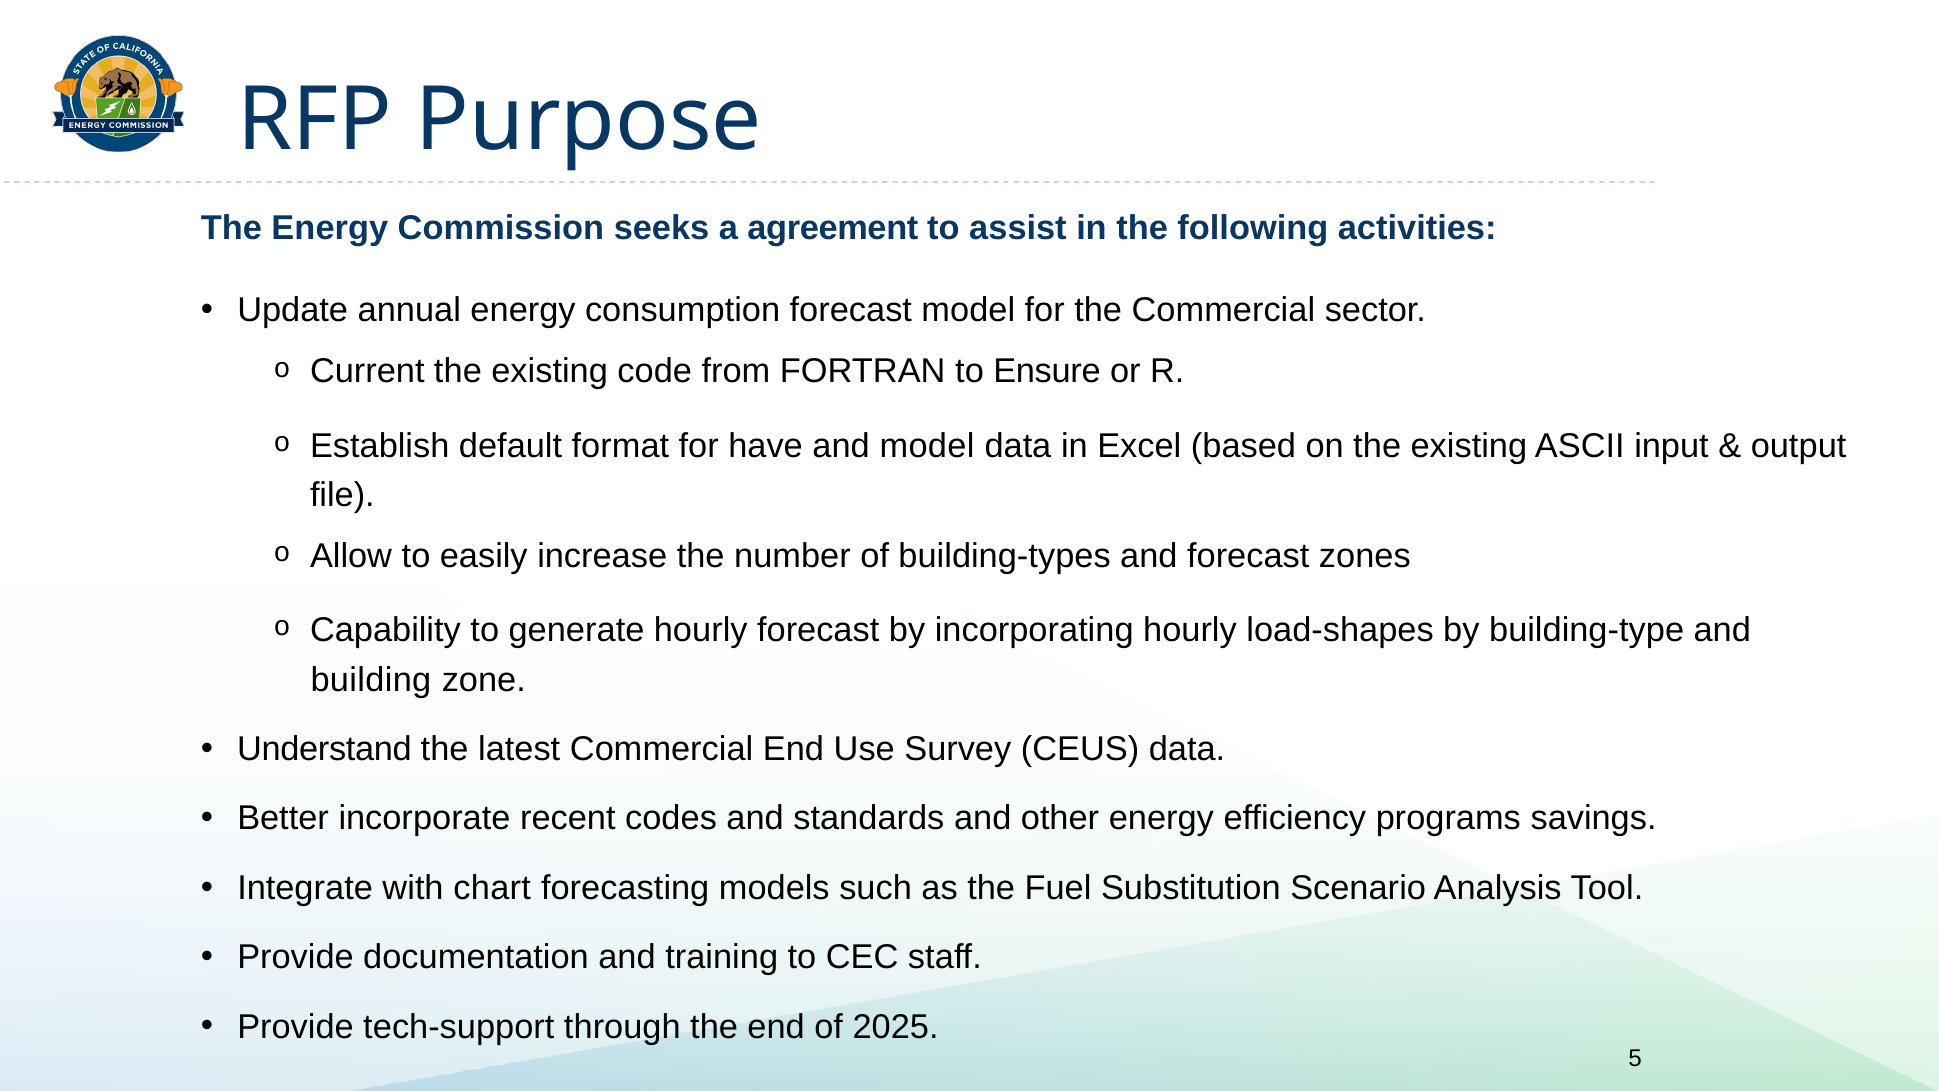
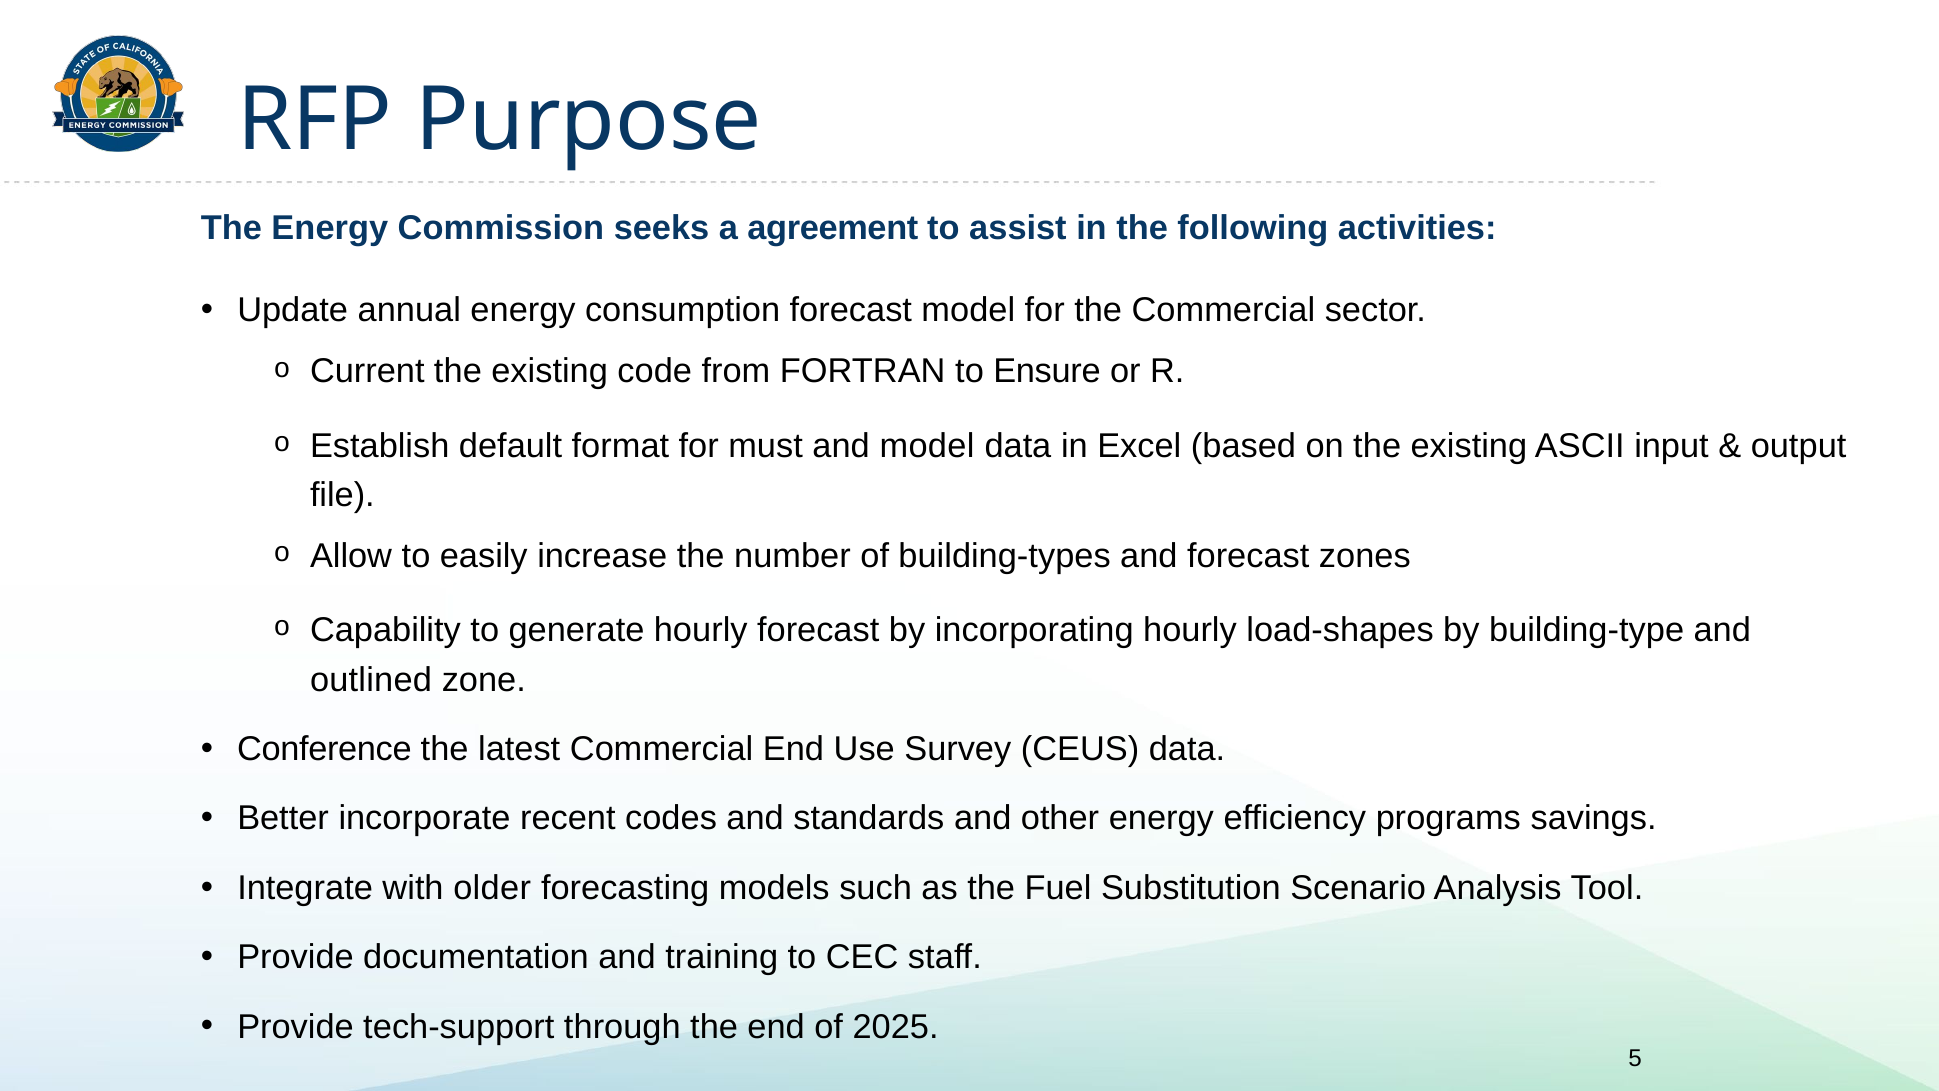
have: have -> must
building: building -> outlined
Understand: Understand -> Conference
chart: chart -> older
